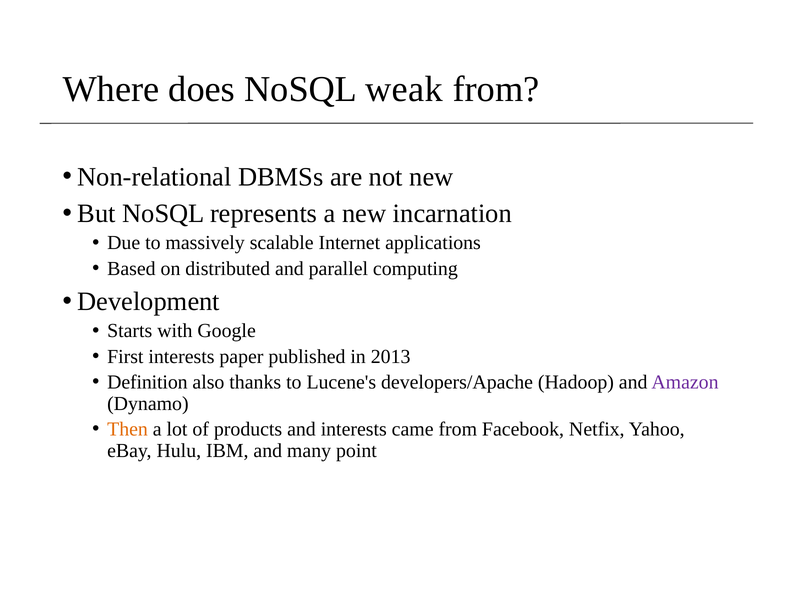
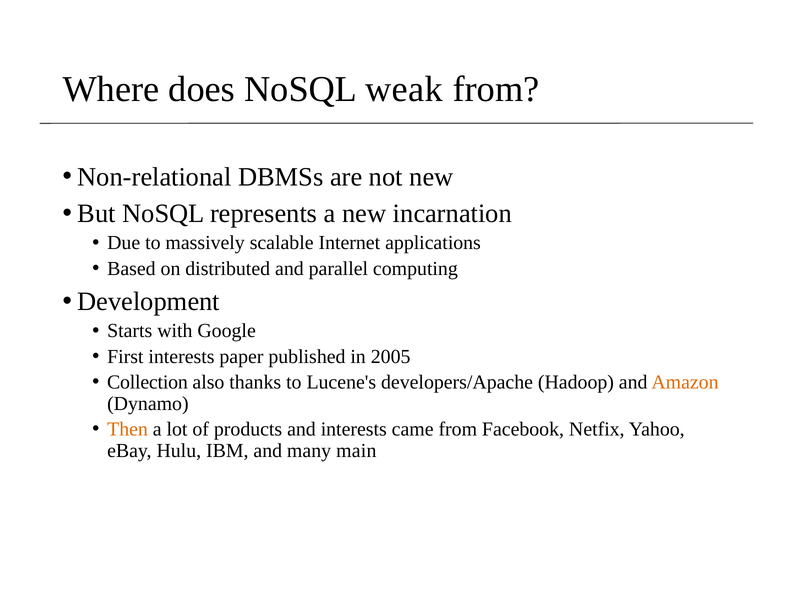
2013: 2013 -> 2005
Definition: Definition -> Collection
Amazon colour: purple -> orange
point: point -> main
